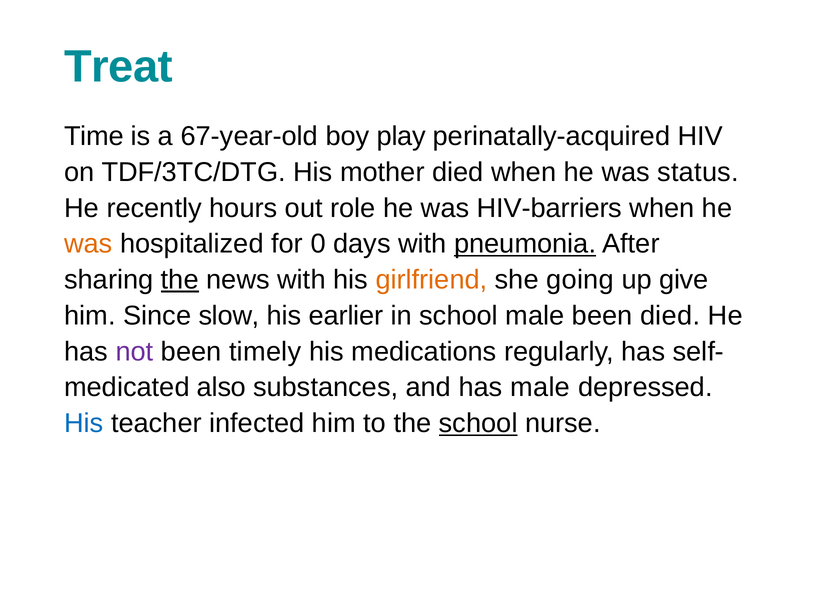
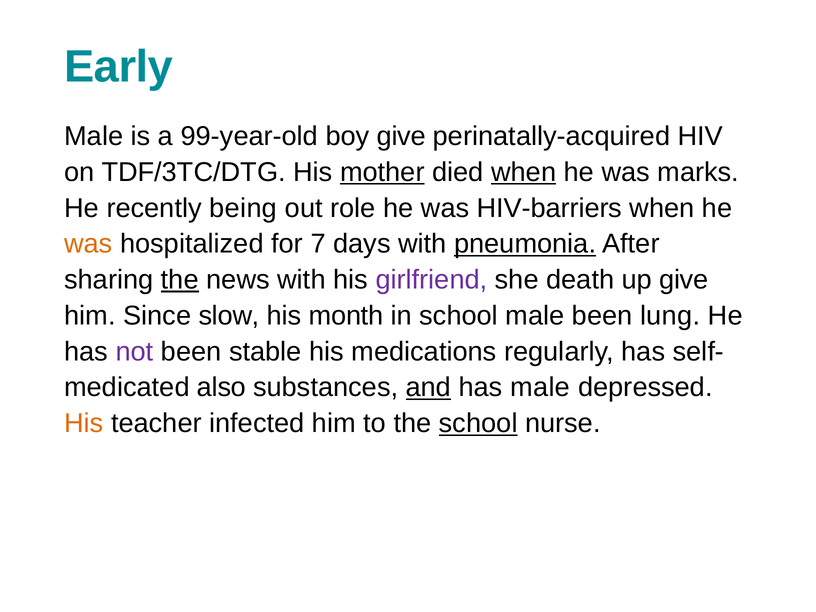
Treat: Treat -> Early
Time at (94, 136): Time -> Male
67-year-old: 67-year-old -> 99-year-old
boy play: play -> give
mother underline: none -> present
when at (524, 172) underline: none -> present
status: status -> marks
hours: hours -> being
0: 0 -> 7
girlfriend colour: orange -> purple
going: going -> death
earlier: earlier -> month
been died: died -> lung
timely: timely -> stable
and underline: none -> present
His at (84, 423) colour: blue -> orange
